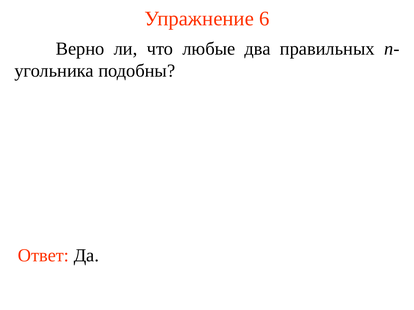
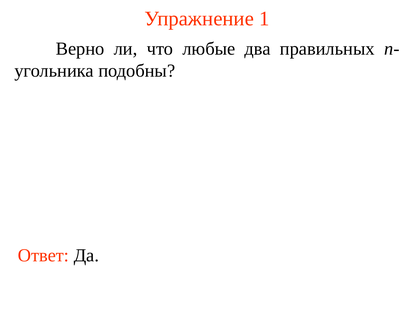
6: 6 -> 1
